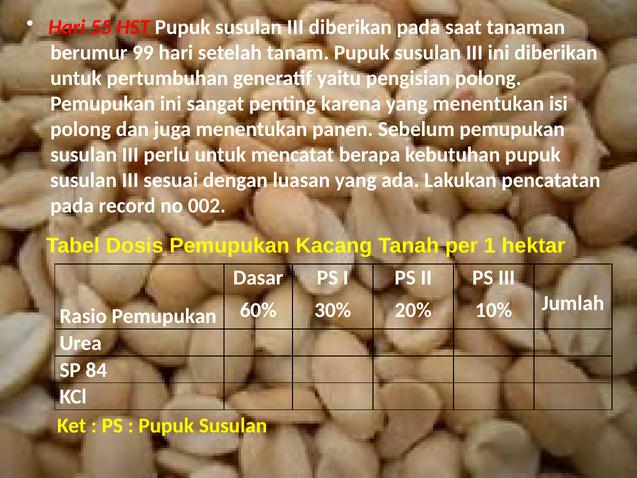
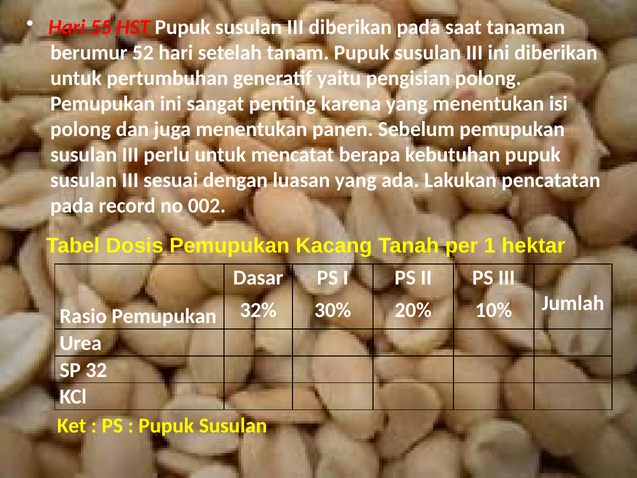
99: 99 -> 52
60%: 60% -> 32%
84: 84 -> 32
